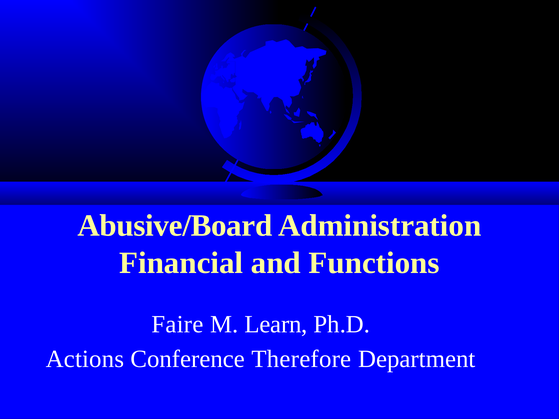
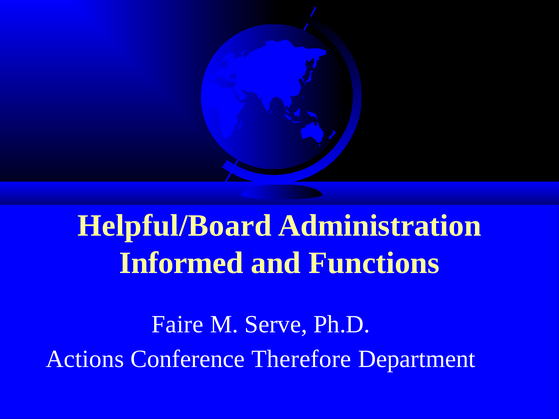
Abusive/Board: Abusive/Board -> Helpful/Board
Financial: Financial -> Informed
Learn: Learn -> Serve
